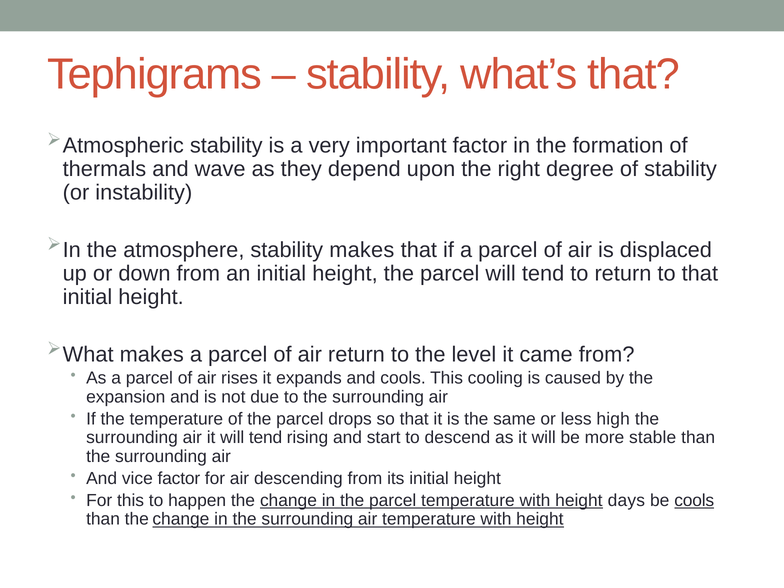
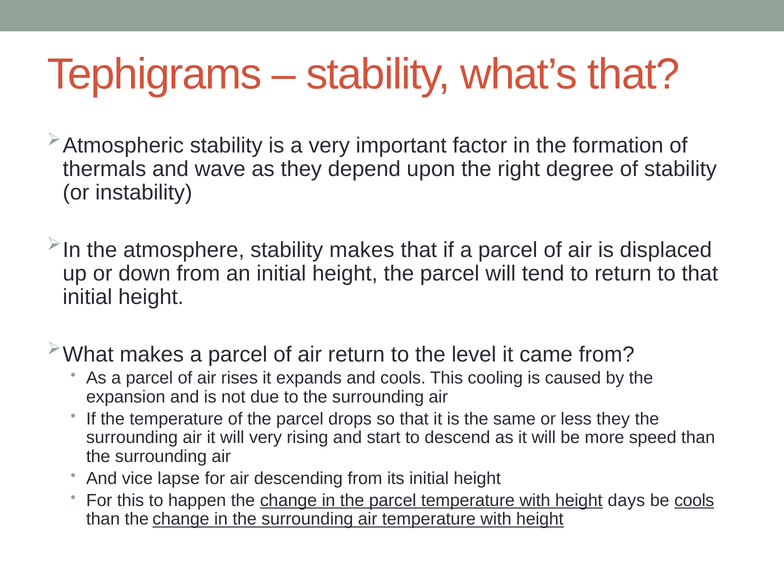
less high: high -> they
it will tend: tend -> very
stable: stable -> speed
vice factor: factor -> lapse
